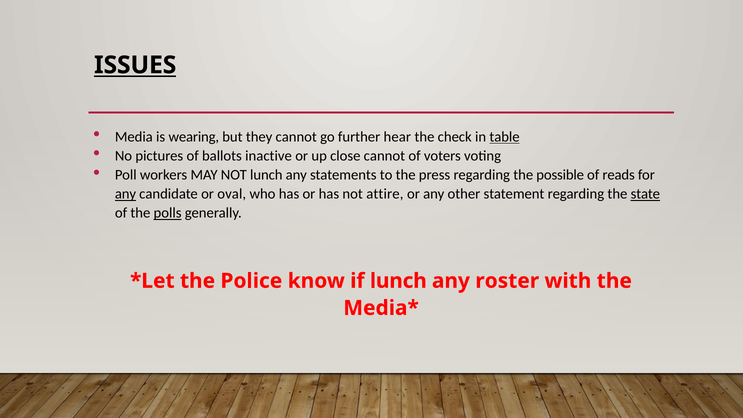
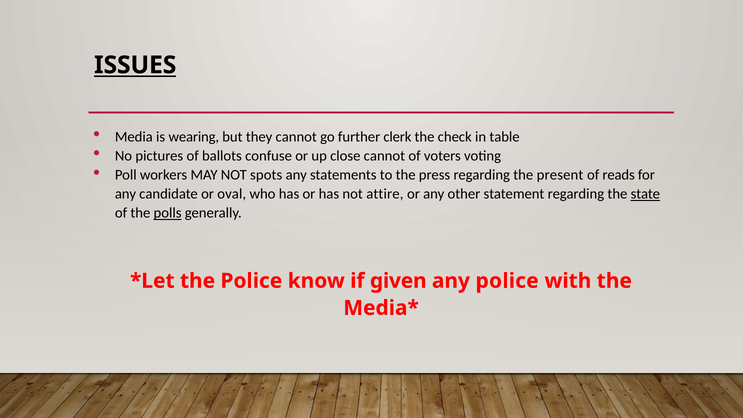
hear: hear -> clerk
table underline: present -> none
inactive: inactive -> confuse
NOT lunch: lunch -> spots
possible: possible -> present
any at (126, 194) underline: present -> none
if lunch: lunch -> given
any roster: roster -> police
